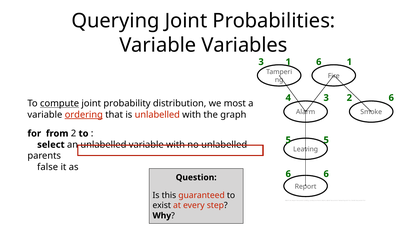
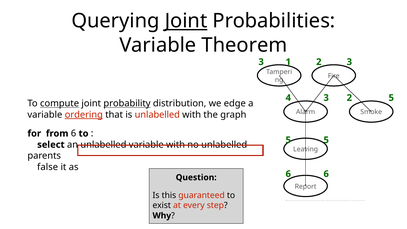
Joint at (186, 21) underline: none -> present
Variables: Variables -> Theorem
6 at (319, 62): 6 -> 2
1 1: 1 -> 3
6 at (391, 98): 6 -> 5
probability underline: none -> present
most: most -> edge
from 2: 2 -> 6
